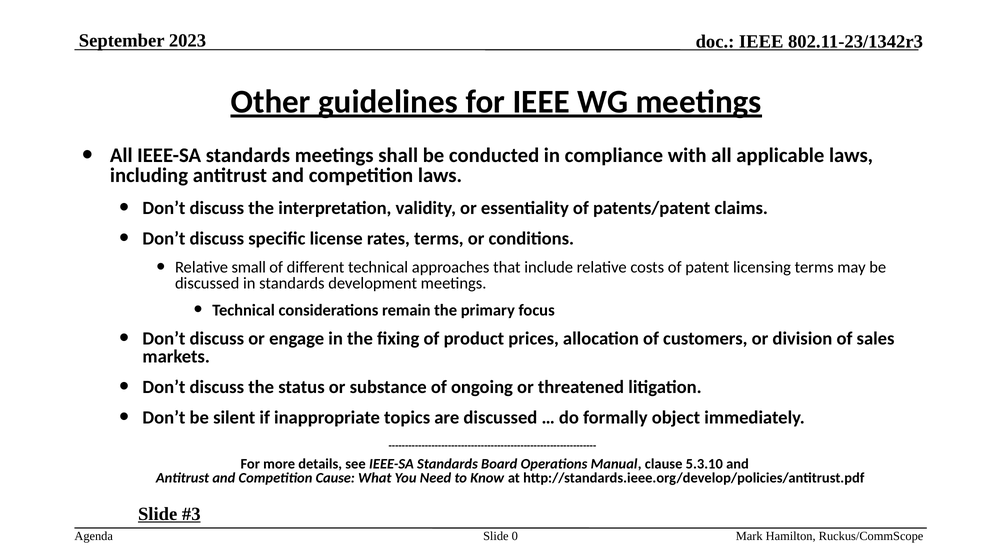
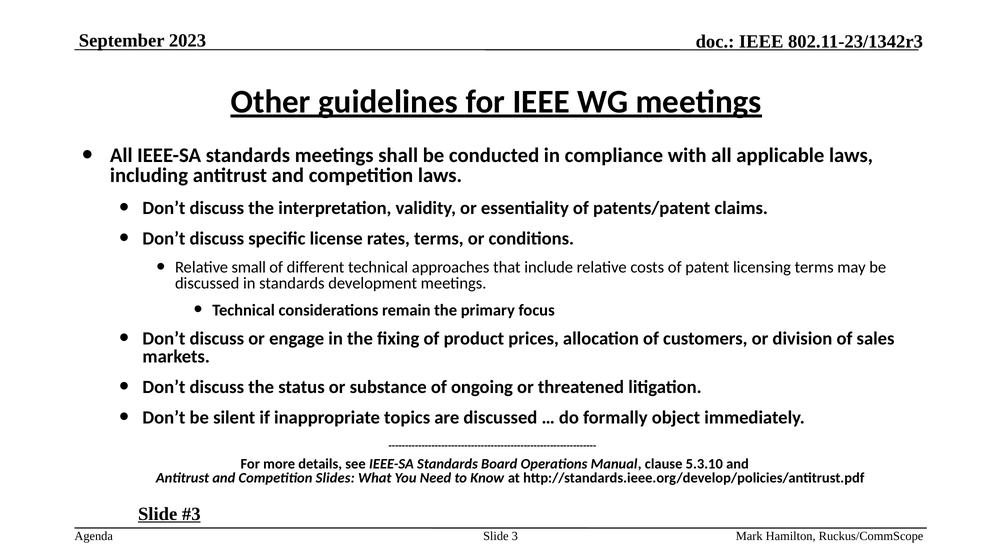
Cause: Cause -> Slides
0: 0 -> 3
